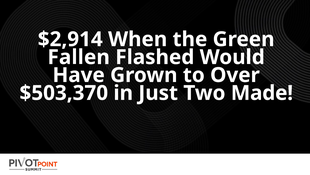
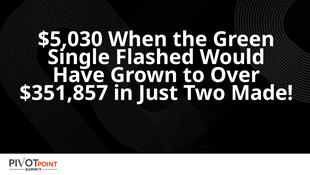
$2,914: $2,914 -> $5,030
Fallen: Fallen -> Single
$503,370: $503,370 -> $351,857
